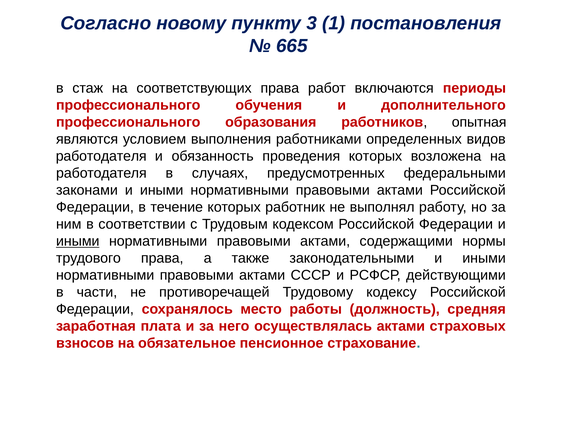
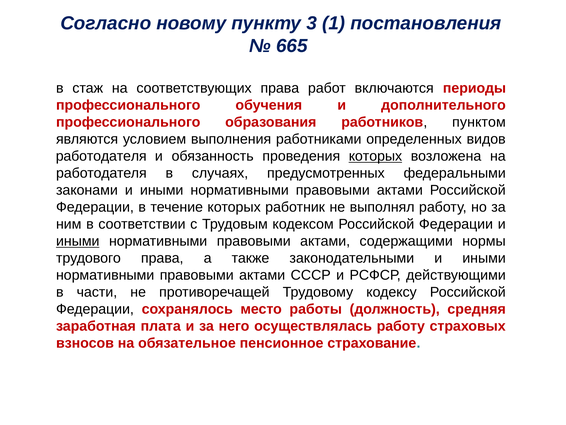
опытная: опытная -> пунктом
которых at (375, 156) underline: none -> present
осуществлялась актами: актами -> работу
